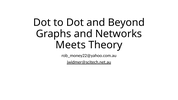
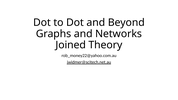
Meets: Meets -> Joined
